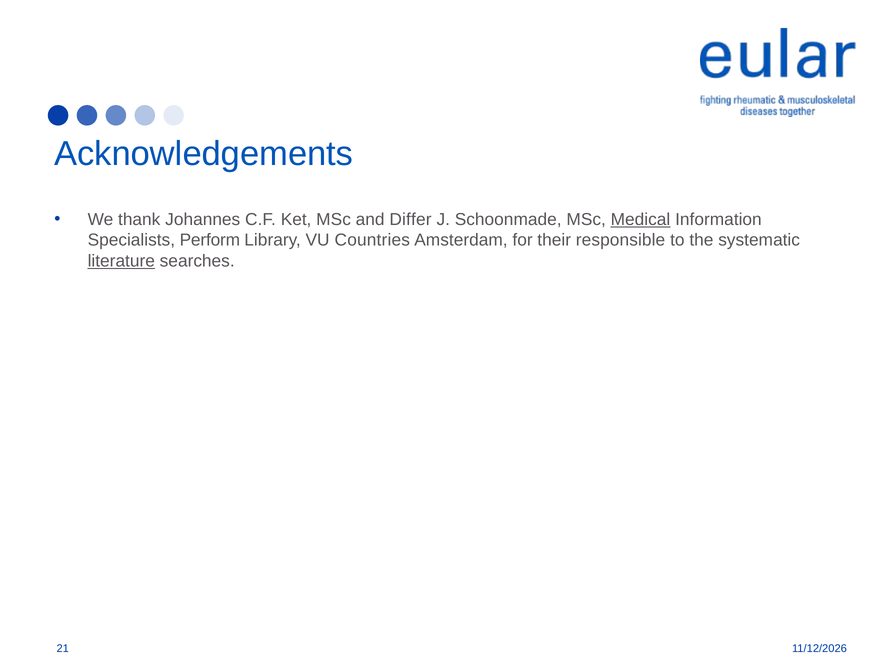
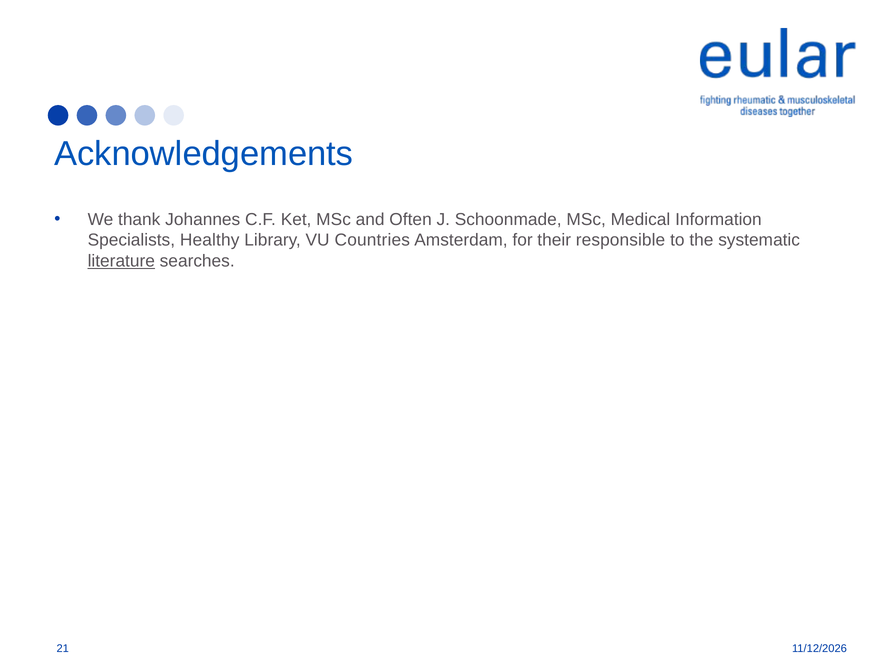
Differ: Differ -> Often
Medical underline: present -> none
Perform: Perform -> Healthy
